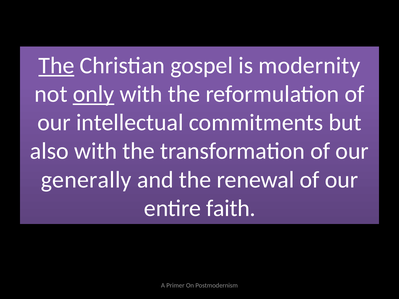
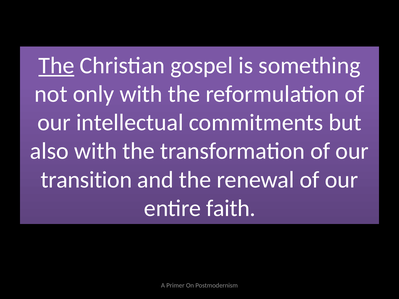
modernity: modernity -> something
only underline: present -> none
generally: generally -> transition
